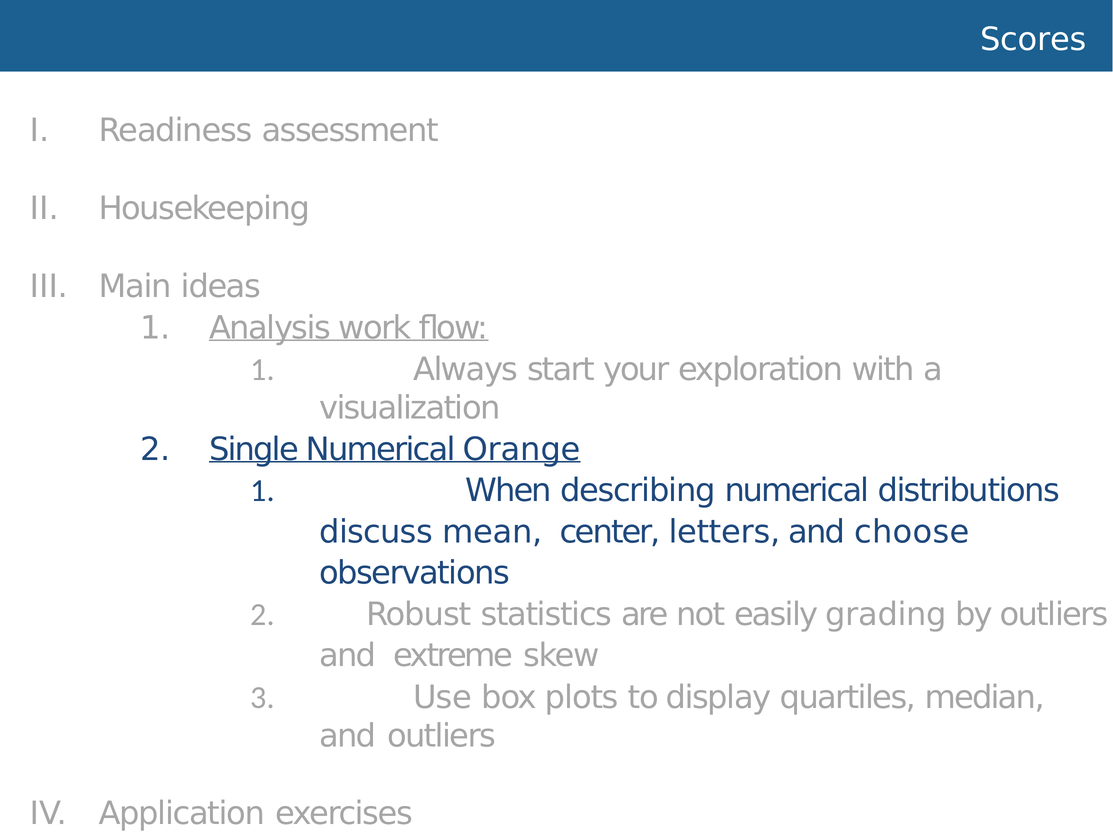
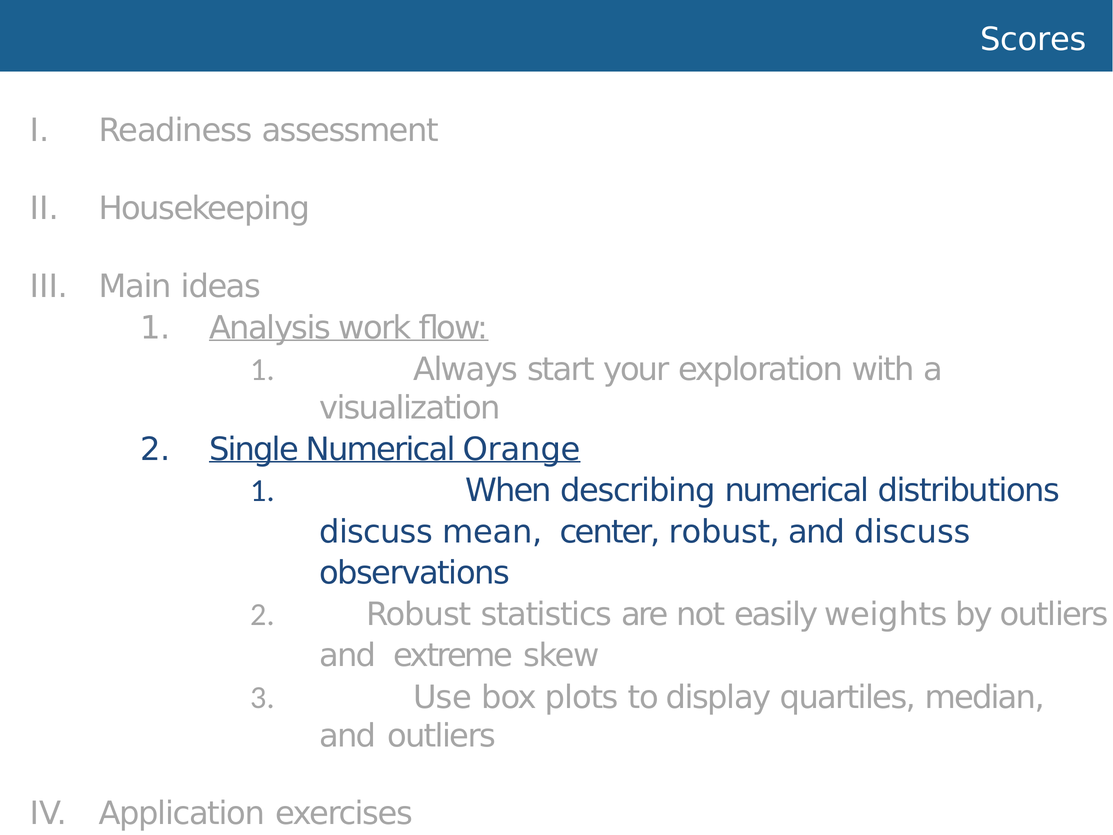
letters: letters -> robust
and choose: choose -> discuss
grading: grading -> weights
